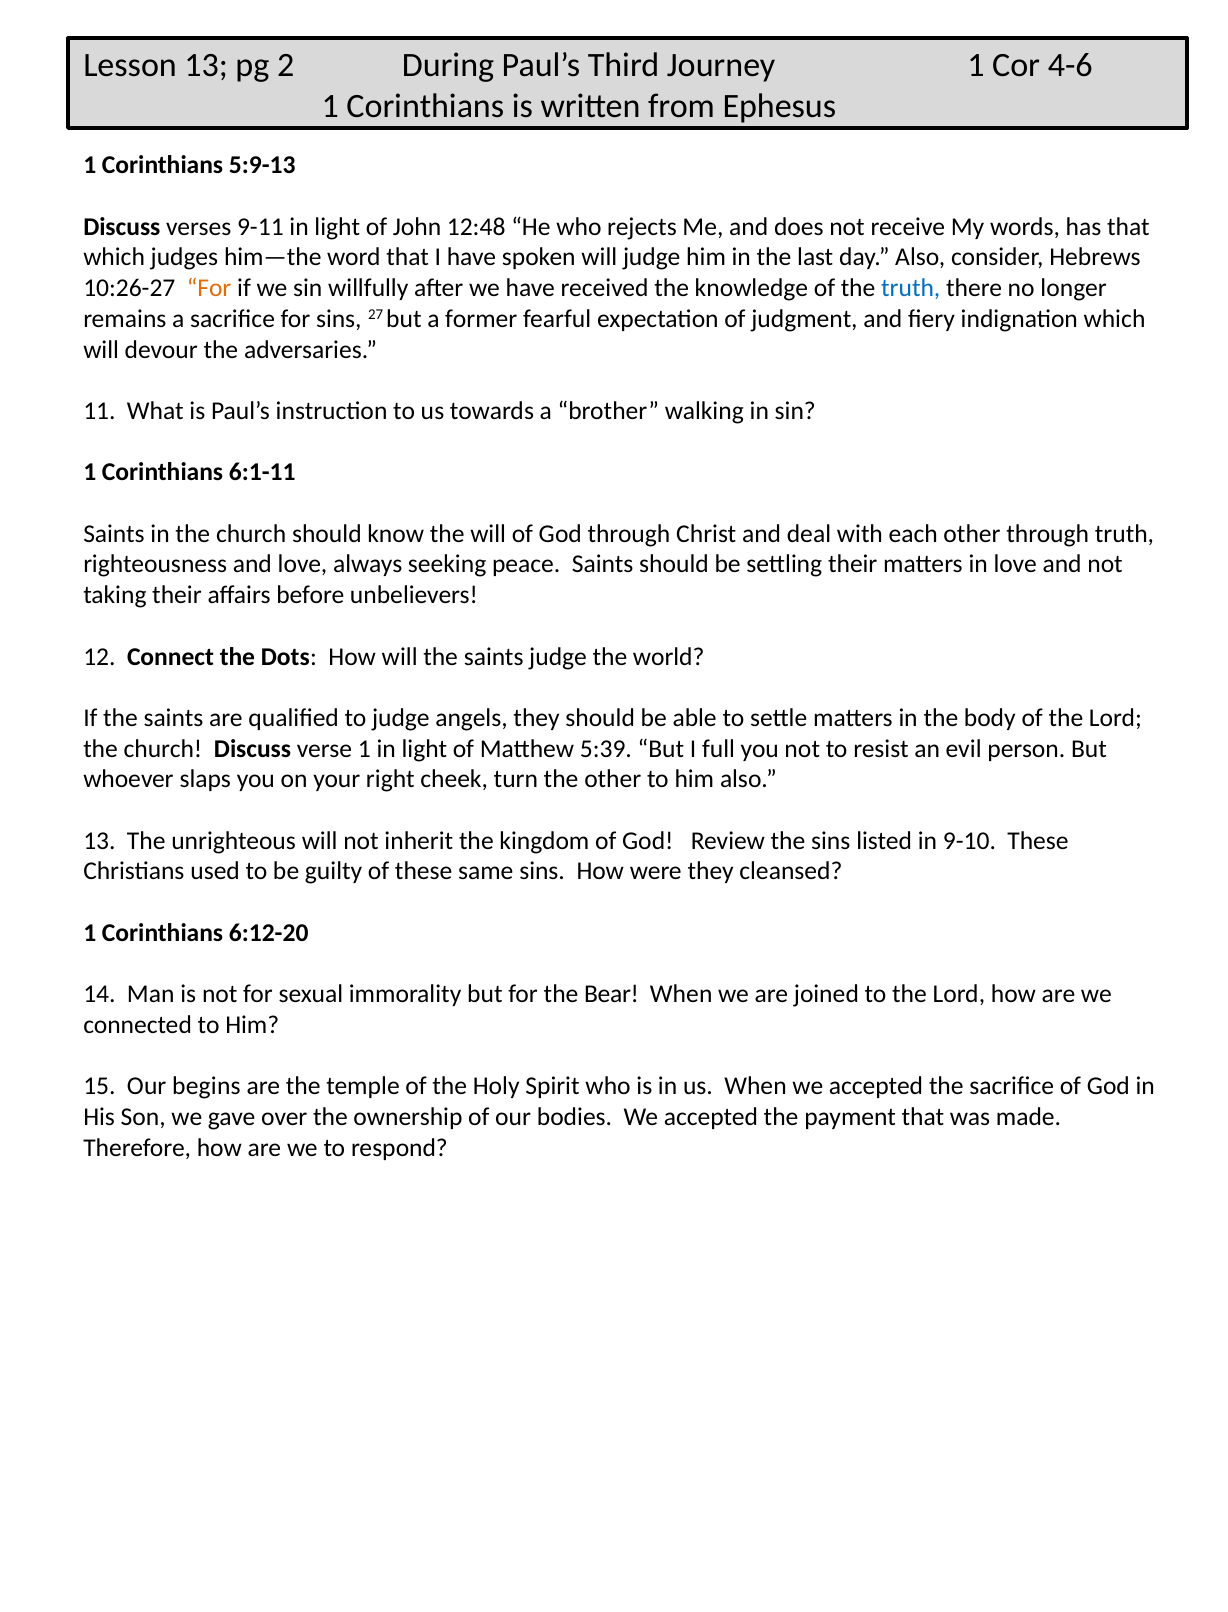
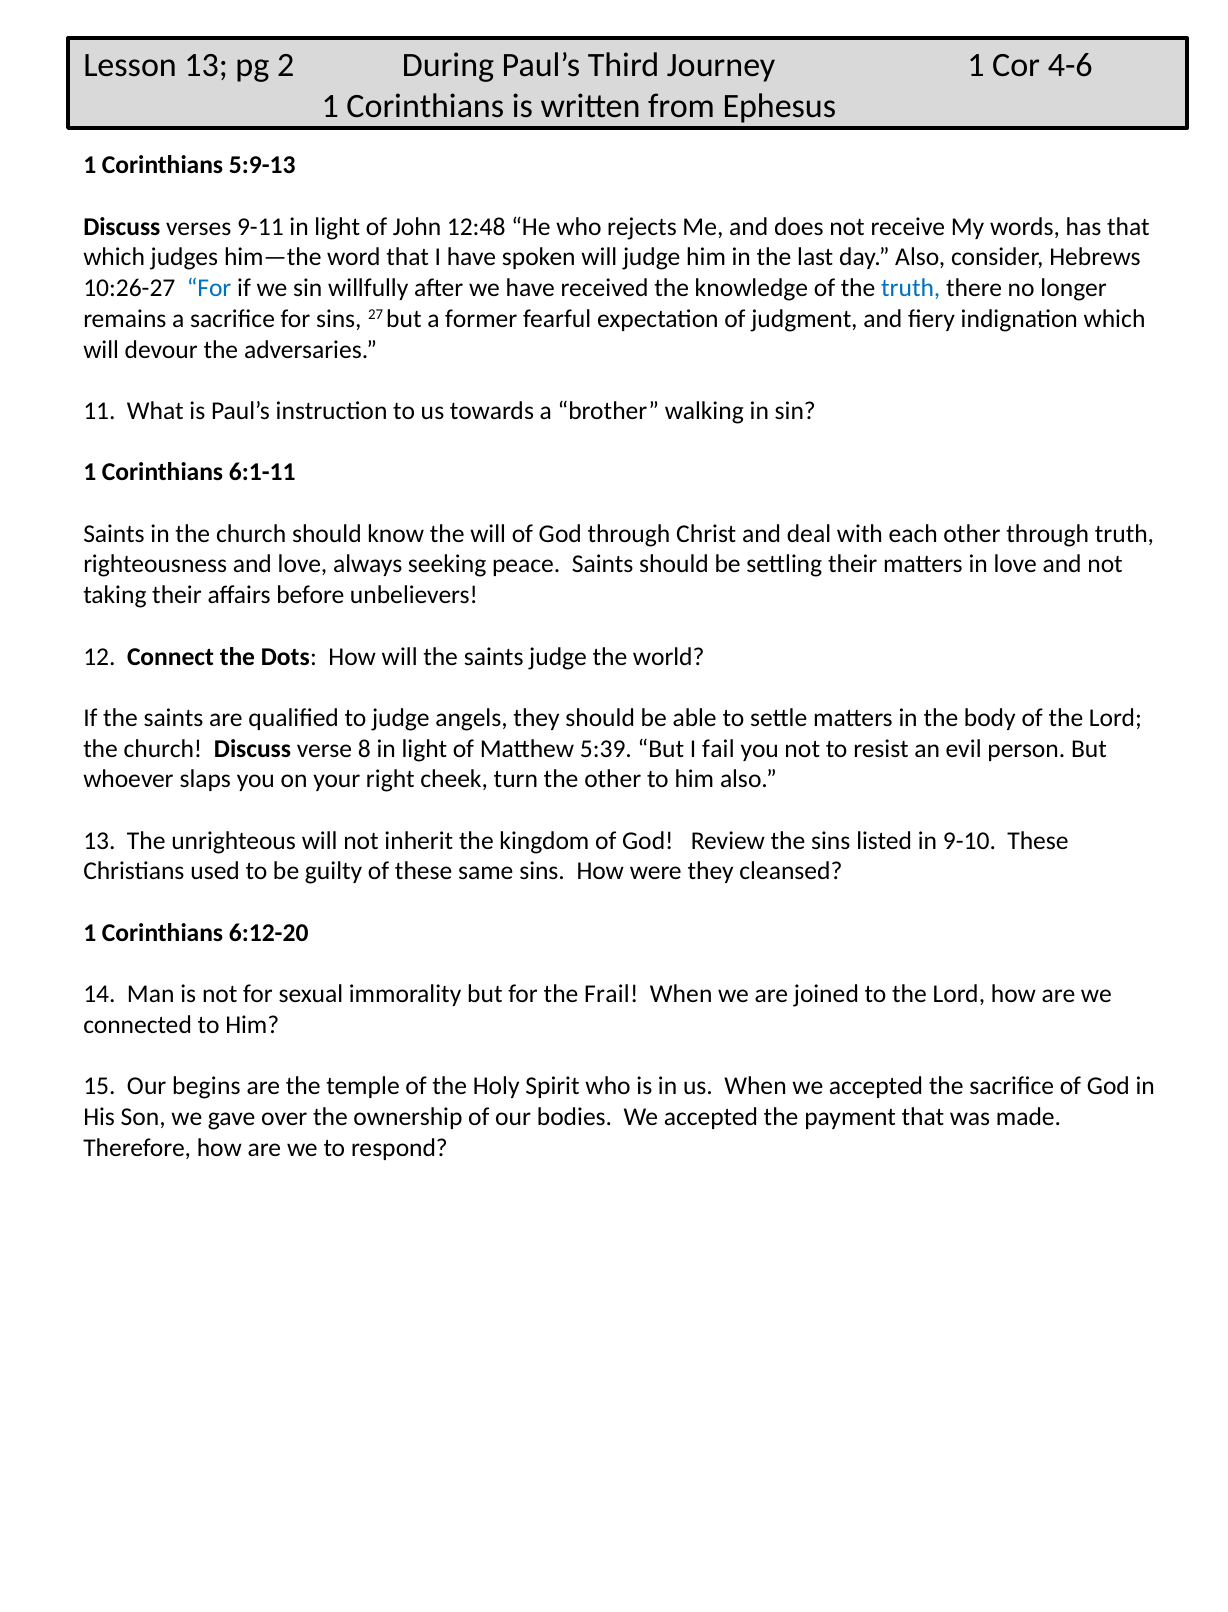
For at (209, 288) colour: orange -> blue
verse 1: 1 -> 8
full: full -> fail
Bear: Bear -> Frail
